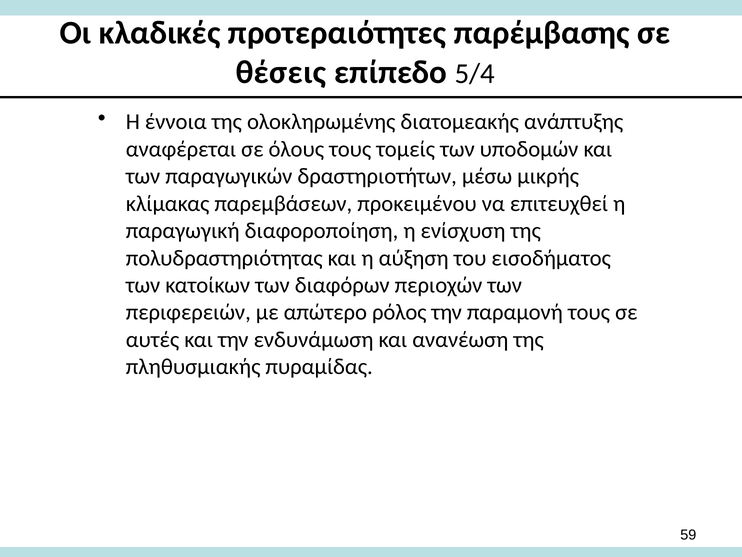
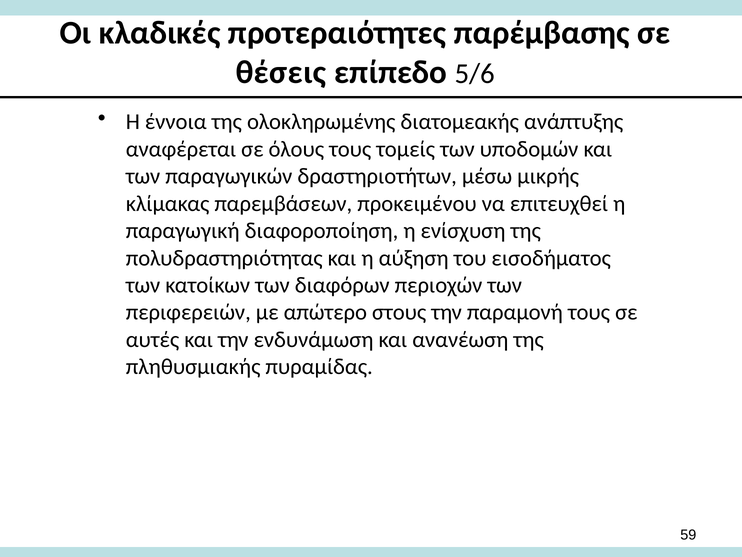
5/4: 5/4 -> 5/6
ρόλος: ρόλος -> στους
